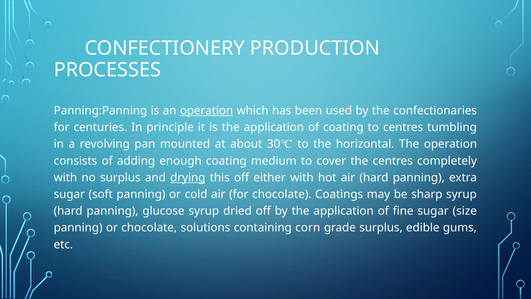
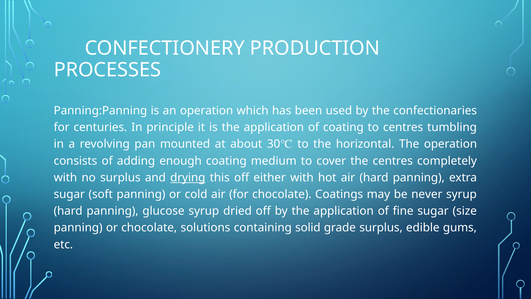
operation at (207, 111) underline: present -> none
sharp: sharp -> never
corn: corn -> solid
